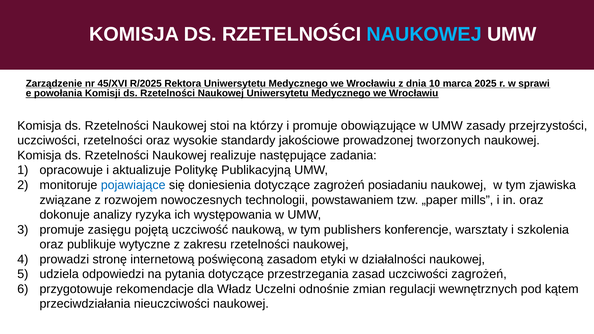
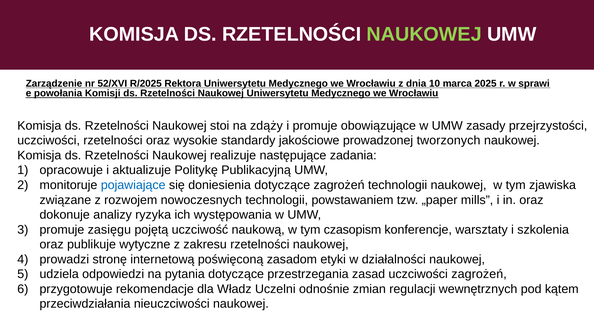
NAUKOWEJ at (424, 34) colour: light blue -> light green
45/XVI: 45/XVI -> 52/XVI
którzy: którzy -> zdąży
zagrożeń posiadaniu: posiadaniu -> technologii
publishers: publishers -> czasopism
